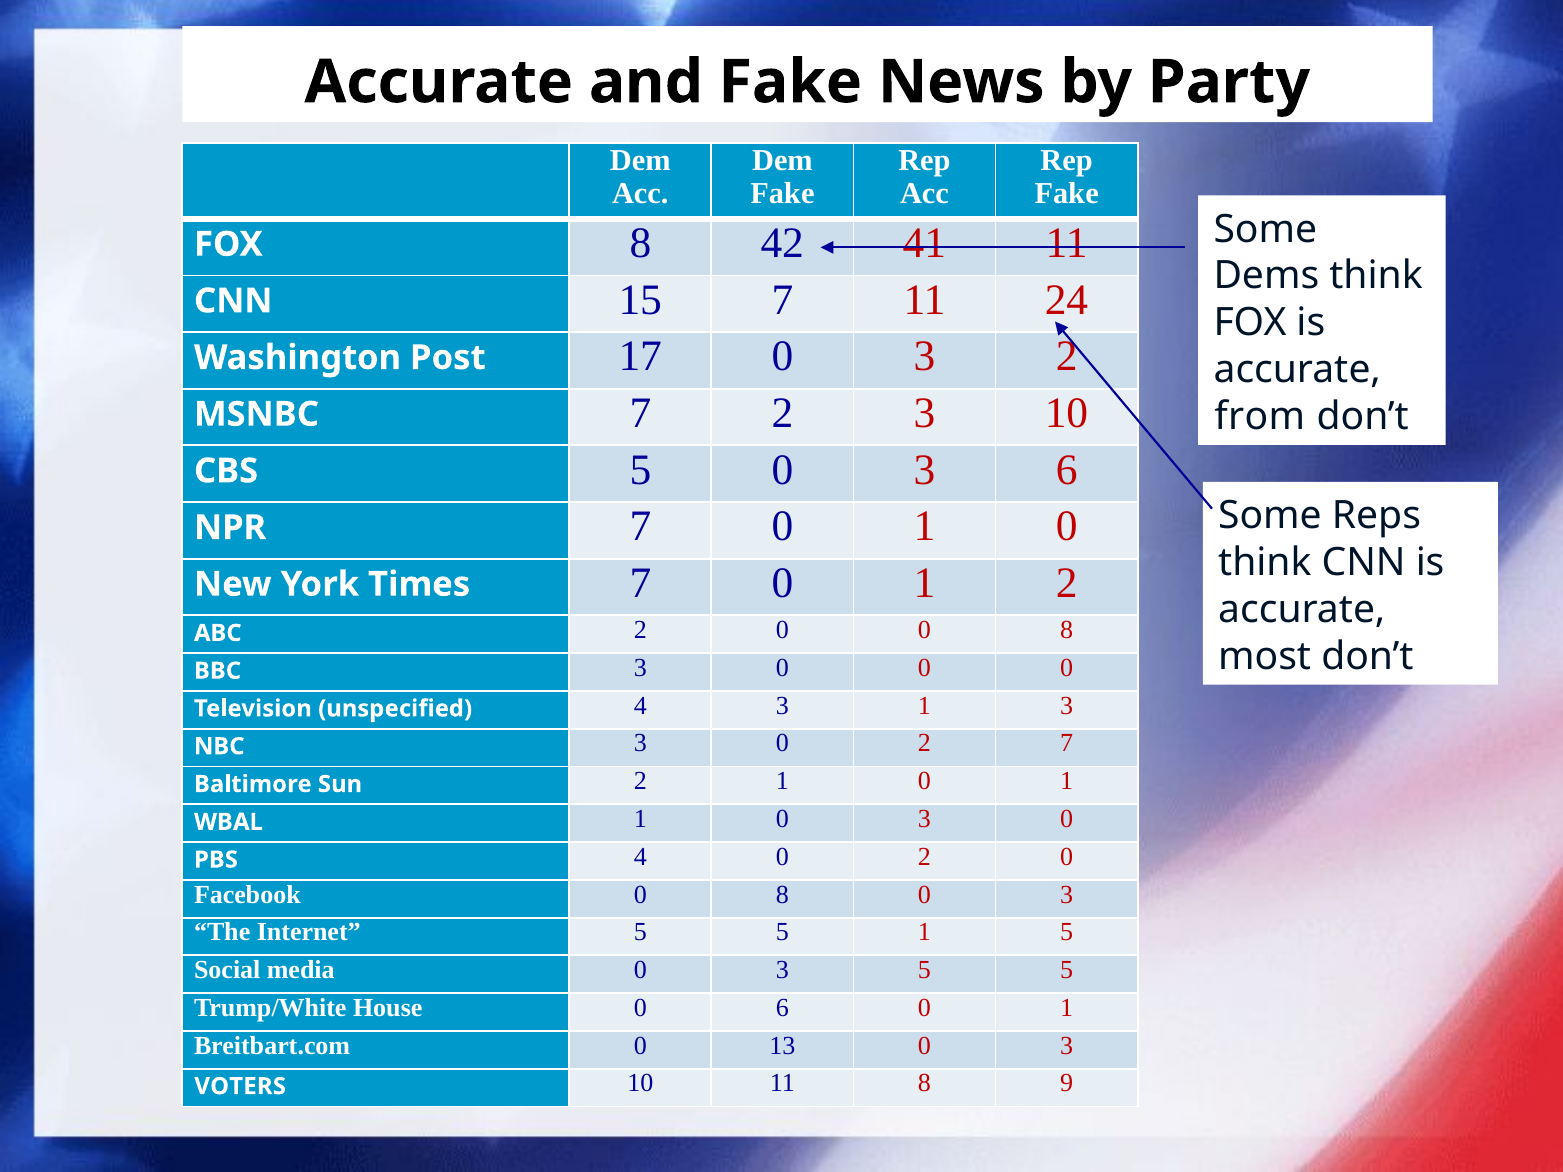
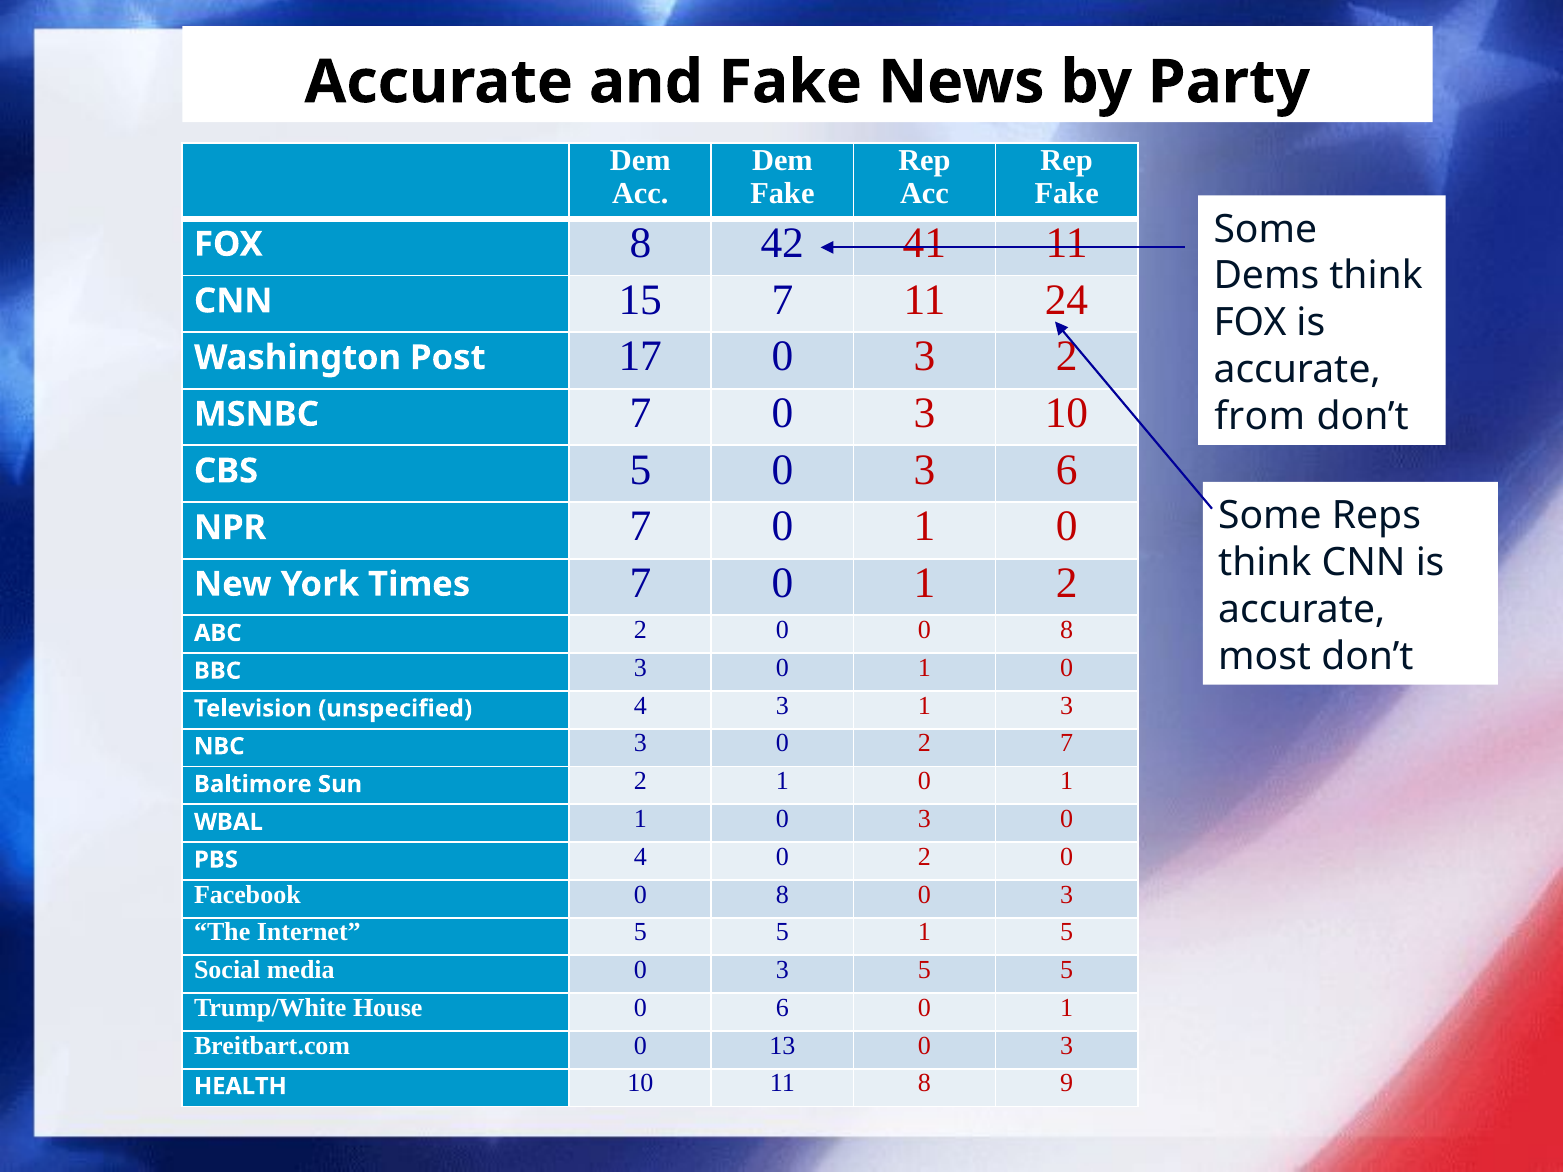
MSNBC 7 2: 2 -> 0
3 0 0: 0 -> 1
VOTERS: VOTERS -> HEALTH
